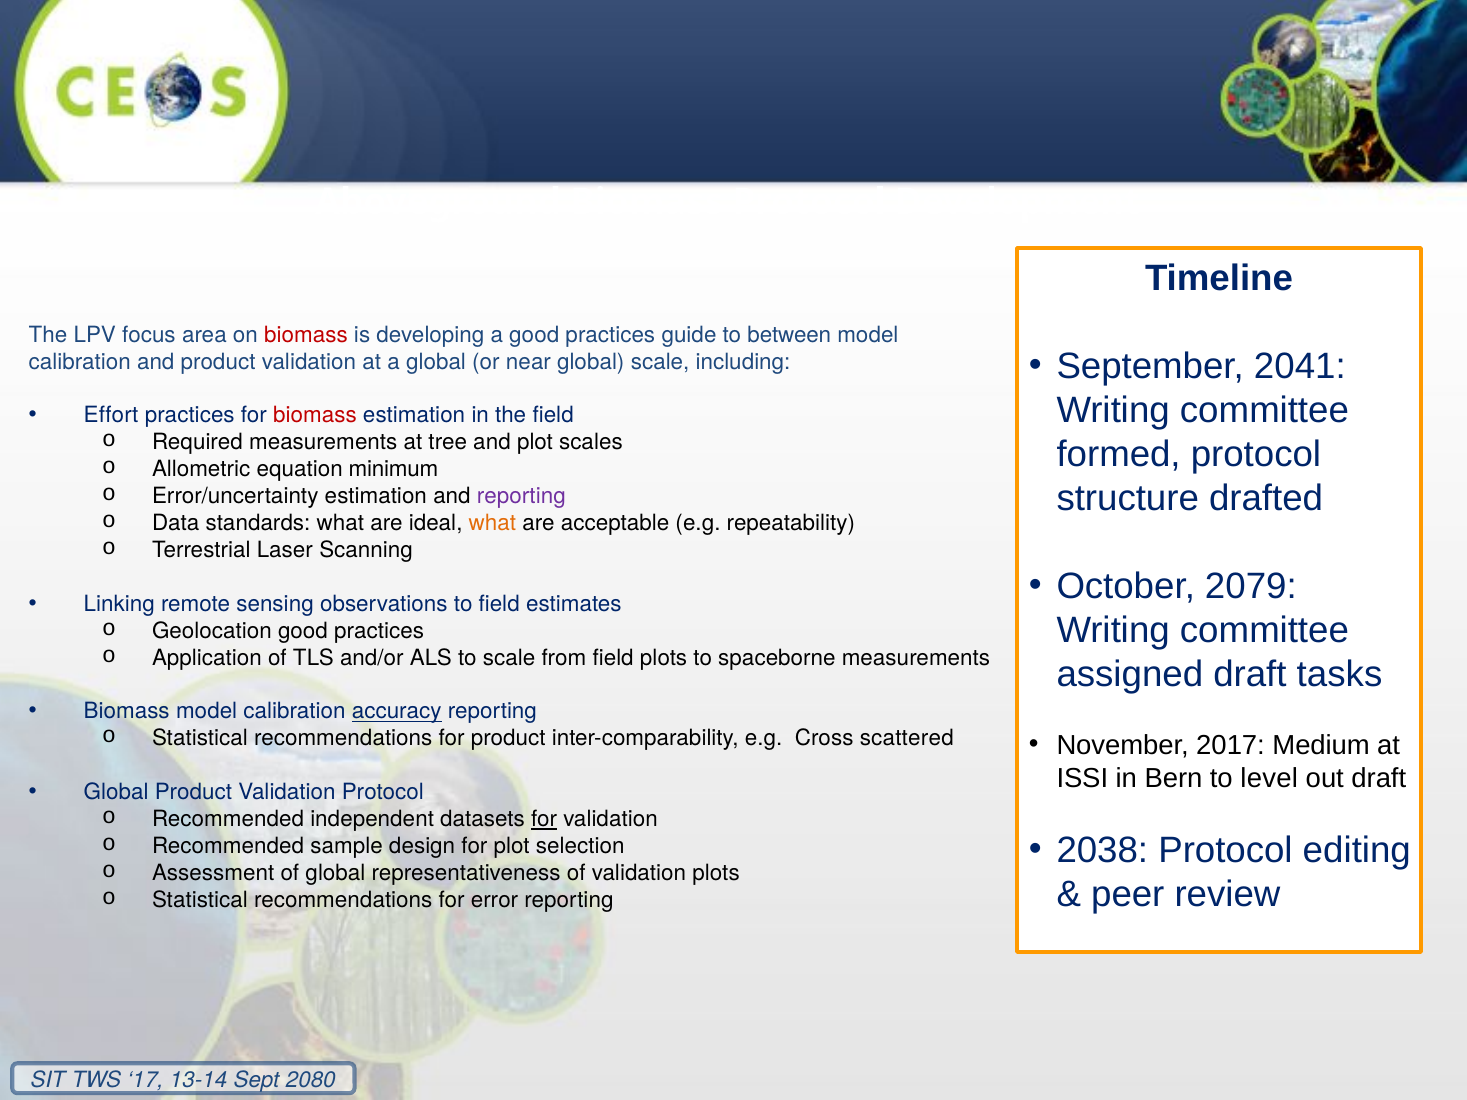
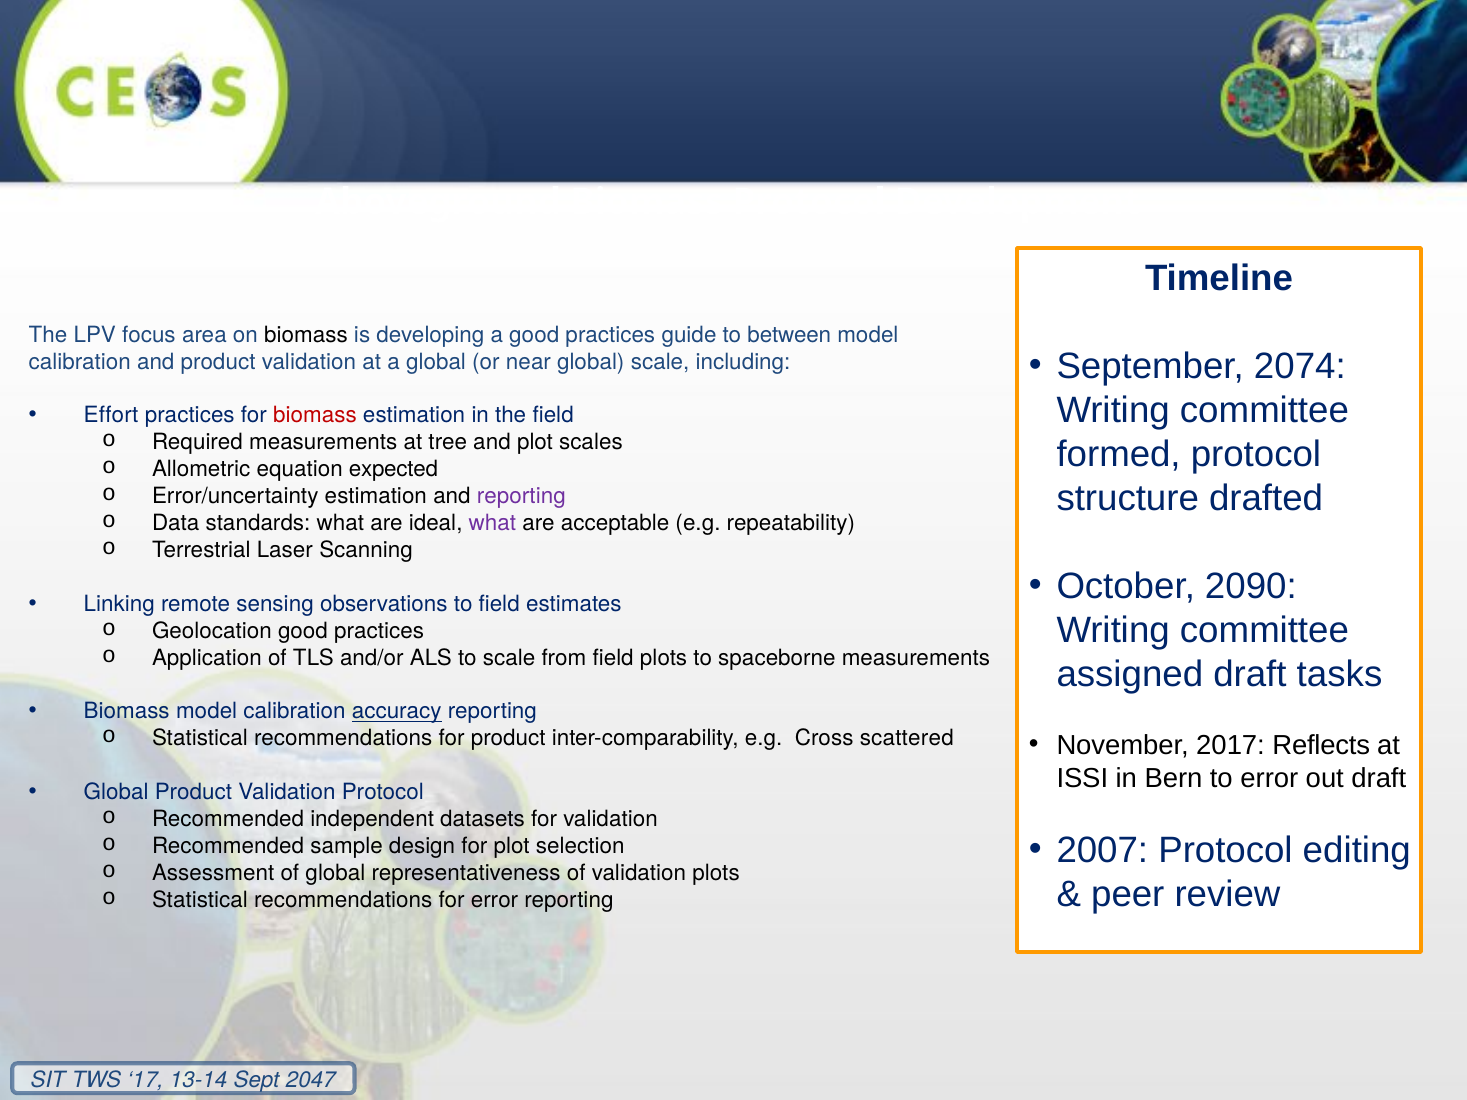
biomass at (306, 335) colour: red -> black
2041: 2041 -> 2074
minimum: minimum -> expected
what at (492, 523) colour: orange -> purple
2079: 2079 -> 2090
Medium: Medium -> Reflects
to level: level -> error
for at (544, 819) underline: present -> none
2038: 2038 -> 2007
2080: 2080 -> 2047
